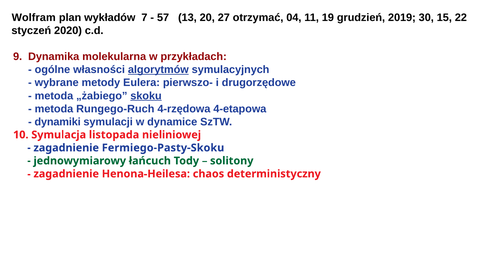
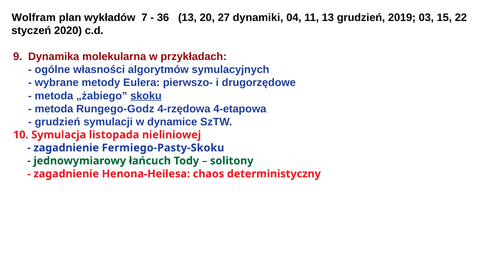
57: 57 -> 36
otrzymać: otrzymać -> dynamiki
11 19: 19 -> 13
30: 30 -> 03
algorytmów underline: present -> none
Rungego-Ruch: Rungego-Ruch -> Rungego-Godz
dynamiki at (58, 122): dynamiki -> grudzień
